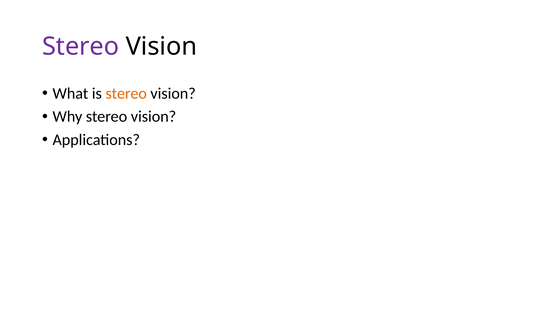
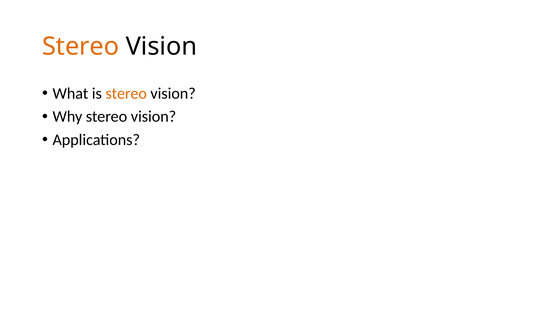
Stereo at (81, 46) colour: purple -> orange
